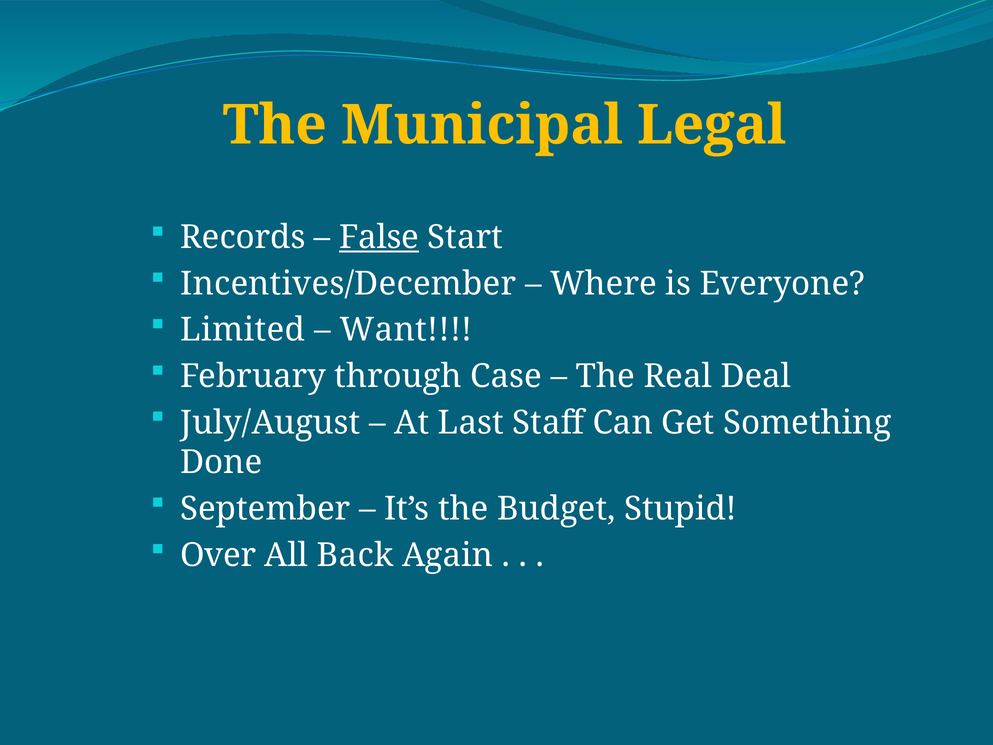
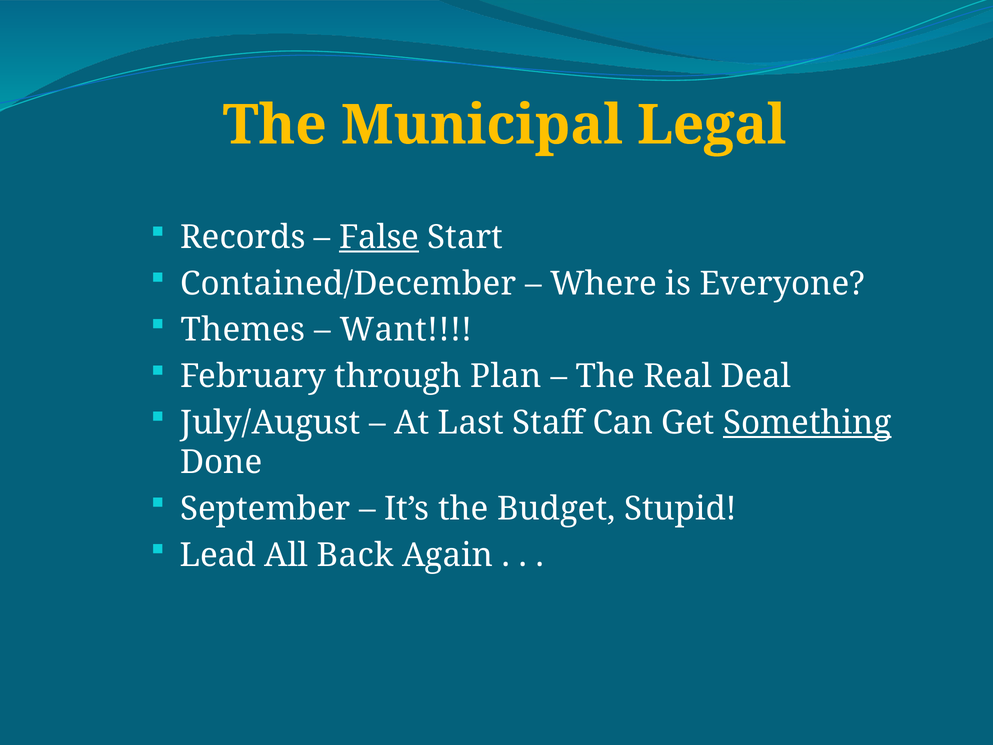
Incentives/December: Incentives/December -> Contained/December
Limited: Limited -> Themes
Case: Case -> Plan
Something underline: none -> present
Over: Over -> Lead
